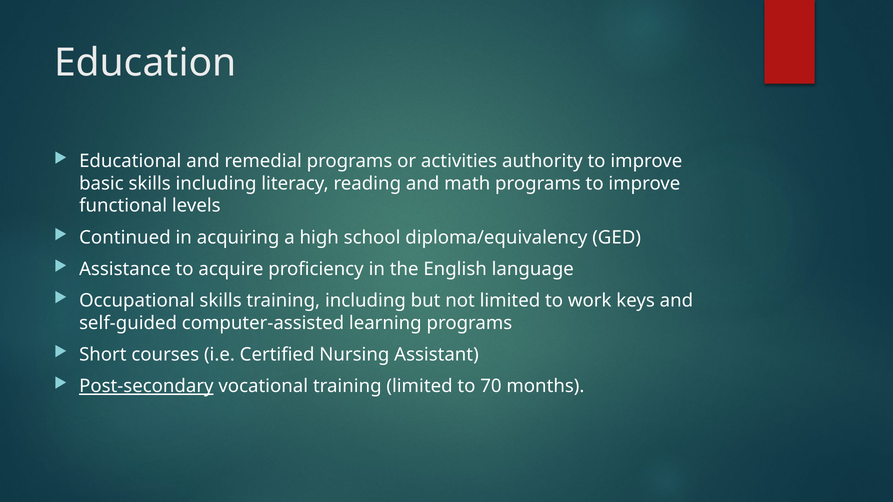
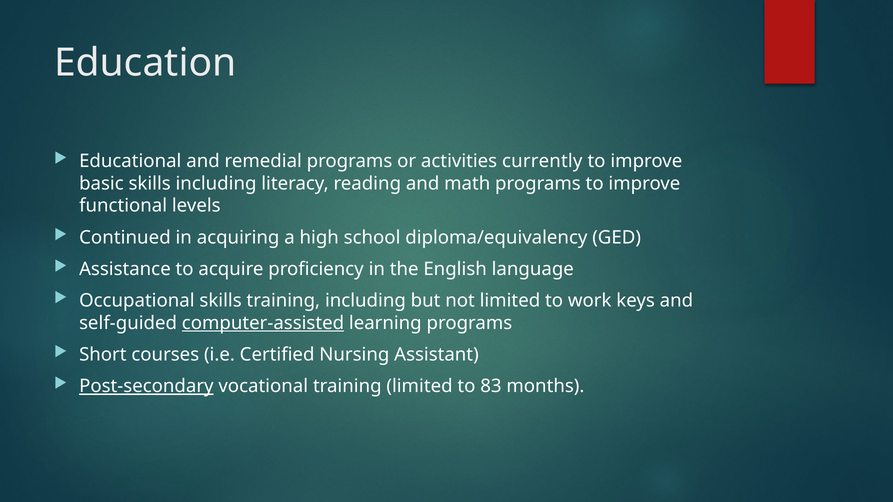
authority: authority -> currently
computer-assisted underline: none -> present
70: 70 -> 83
